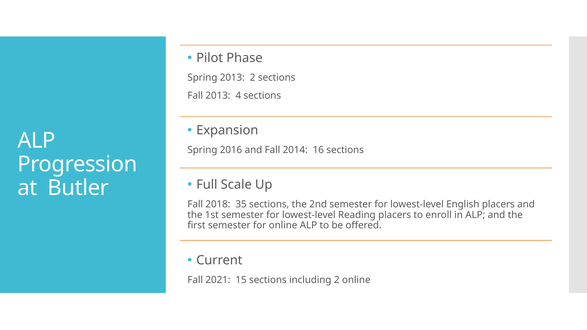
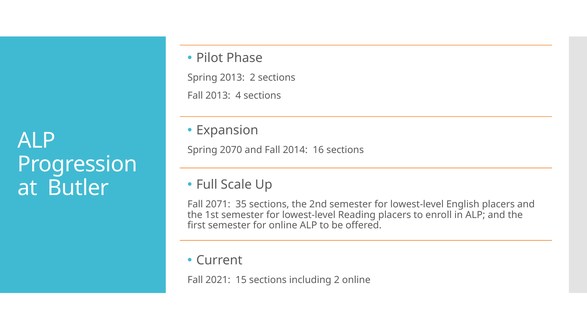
2016: 2016 -> 2070
2018: 2018 -> 2071
